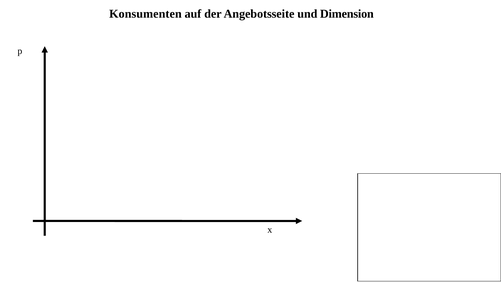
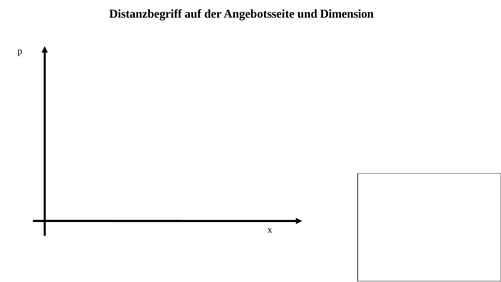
Konsumenten: Konsumenten -> Distanzbegriff
